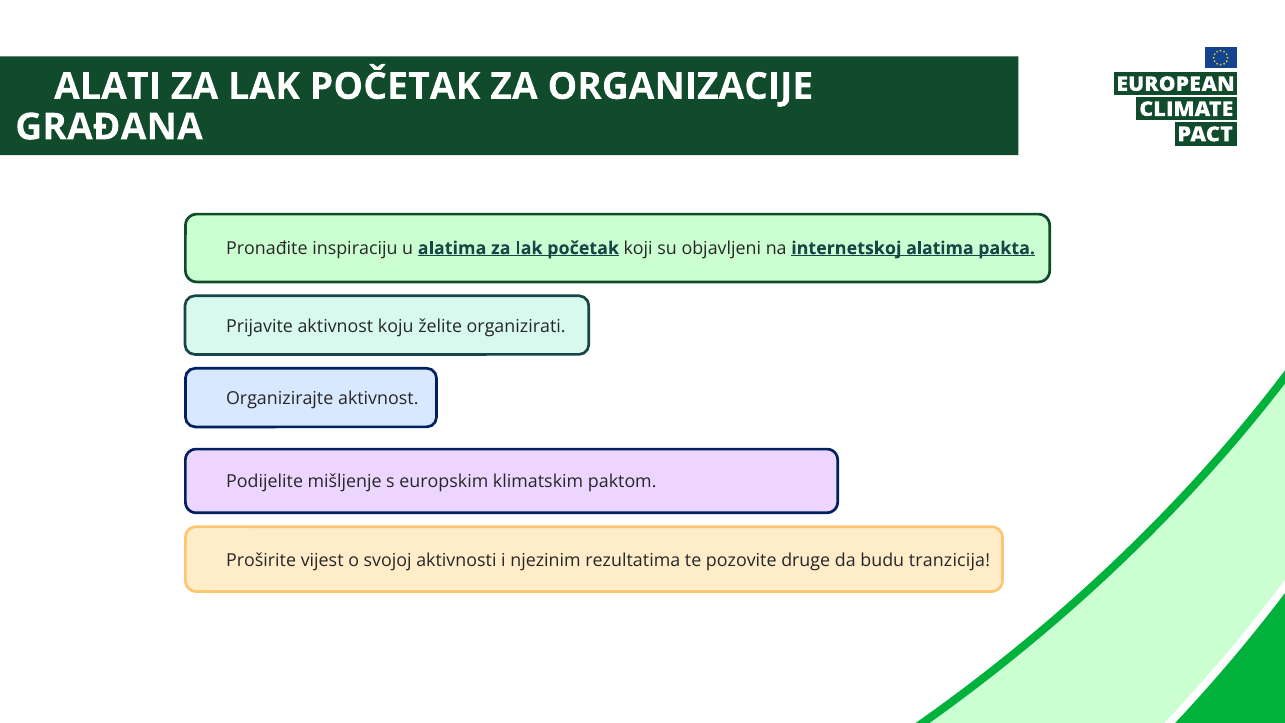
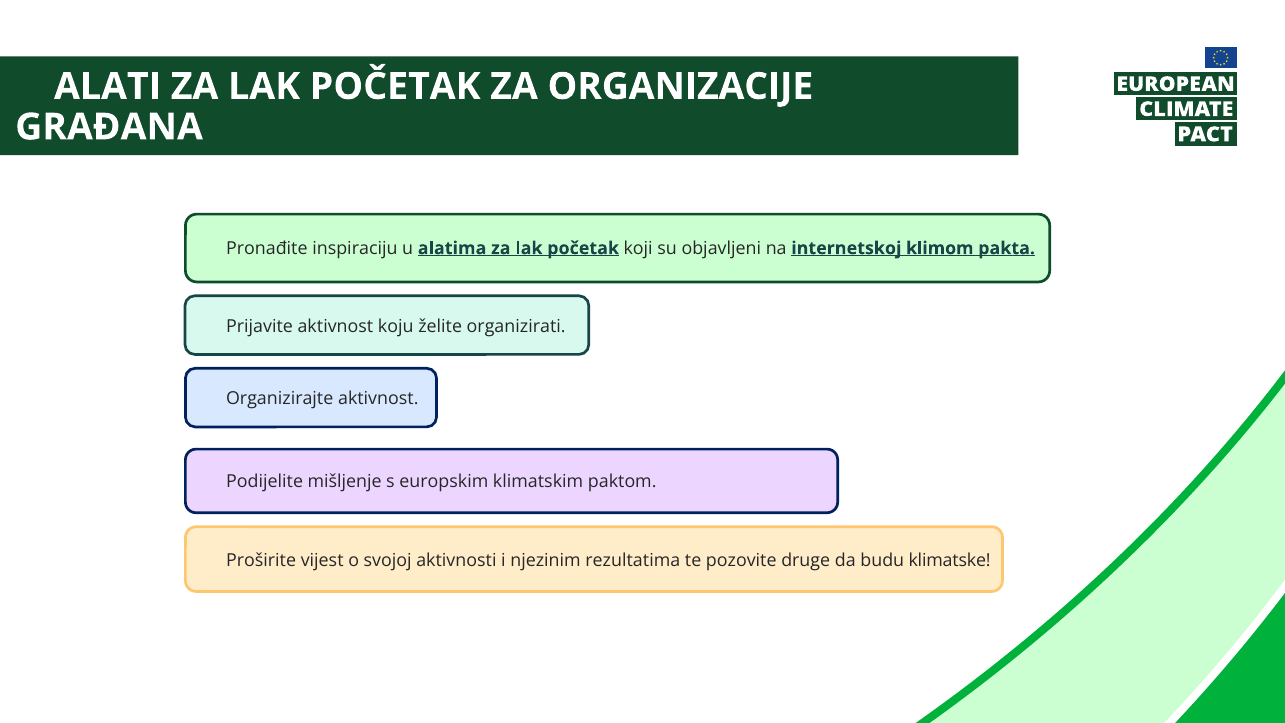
internetskoj alatima: alatima -> klimom
tranzicija: tranzicija -> klimatske
